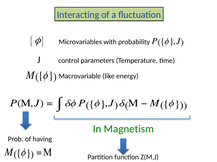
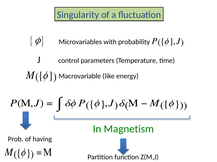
Interacting: Interacting -> Singularity
